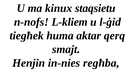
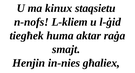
qerq: qerq -> raġa
regħba: regħba -> għaliex
